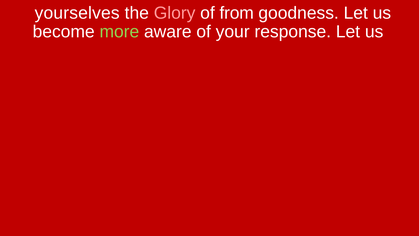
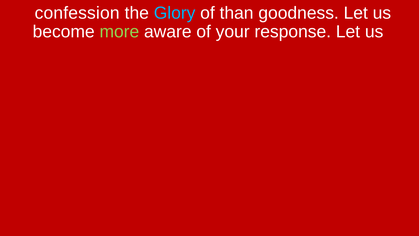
yourselves: yourselves -> confession
Glory colour: pink -> light blue
from: from -> than
